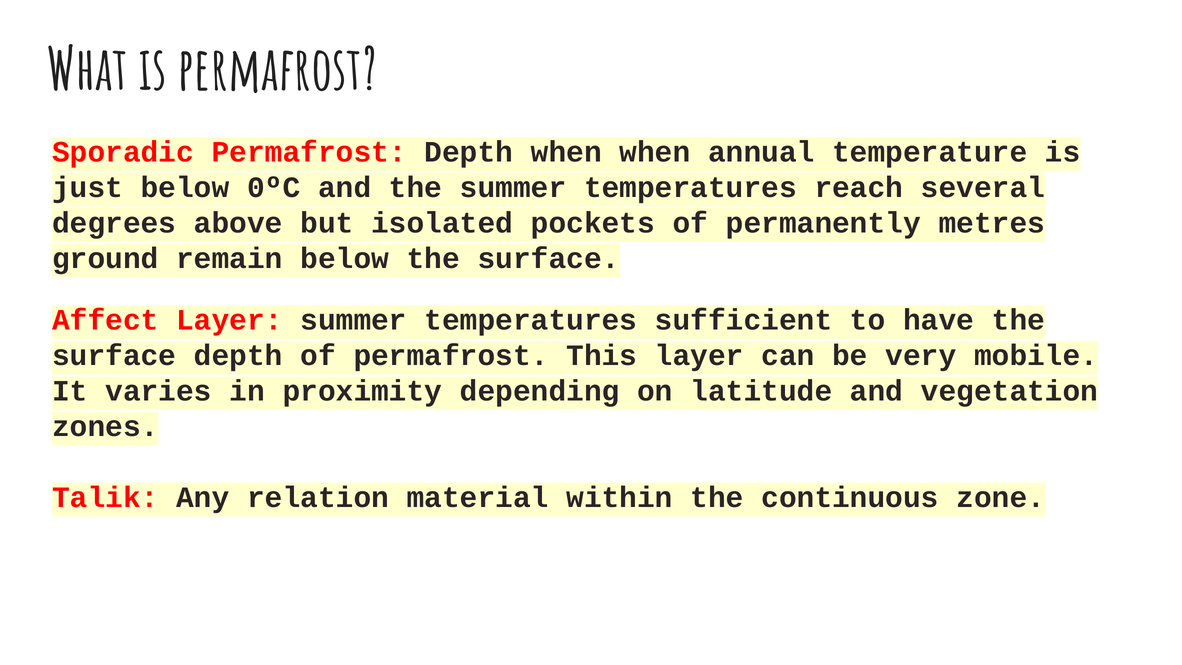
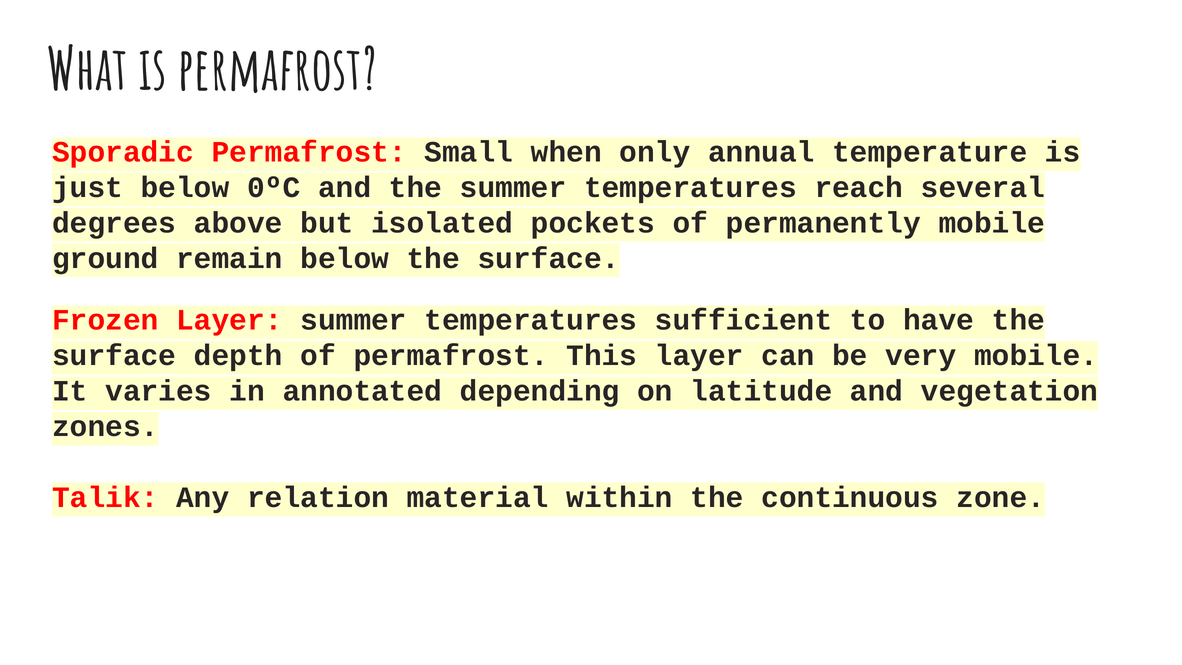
Permafrost Depth: Depth -> Small
when when: when -> only
permanently metres: metres -> mobile
Affect: Affect -> Frozen
proximity: proximity -> annotated
